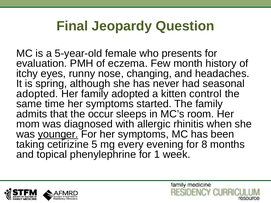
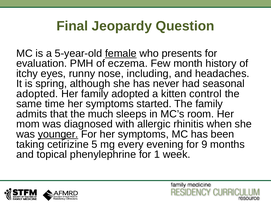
female underline: none -> present
changing: changing -> including
occur: occur -> much
8: 8 -> 9
